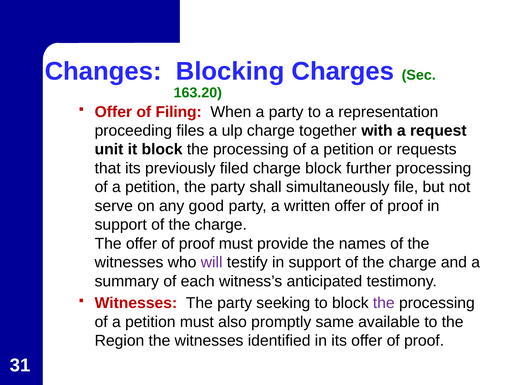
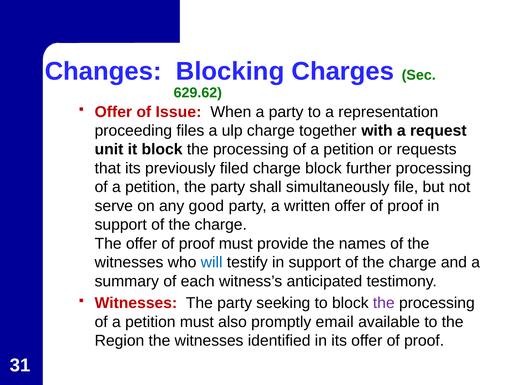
163.20: 163.20 -> 629.62
Filing: Filing -> Issue
will colour: purple -> blue
same: same -> email
